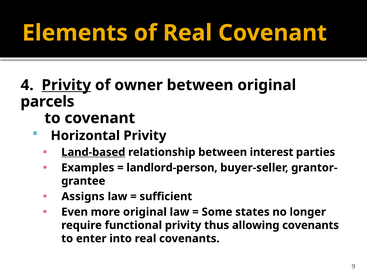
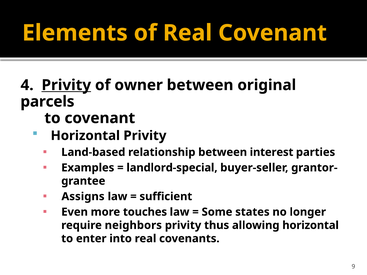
Land-based underline: present -> none
landlord-person: landlord-person -> landlord-special
more original: original -> touches
functional: functional -> neighbors
allowing covenants: covenants -> horizontal
